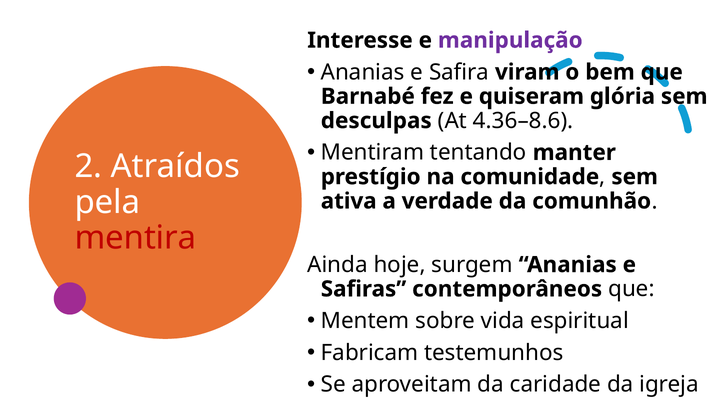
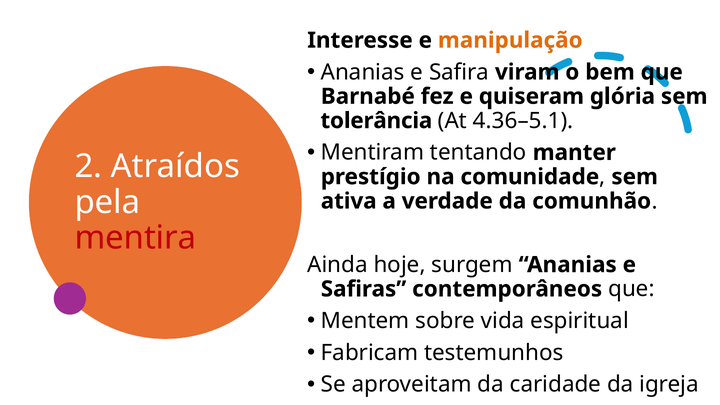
manipulação colour: purple -> orange
desculpas: desculpas -> tolerância
4.36–8.6: 4.36–8.6 -> 4.36–5.1
